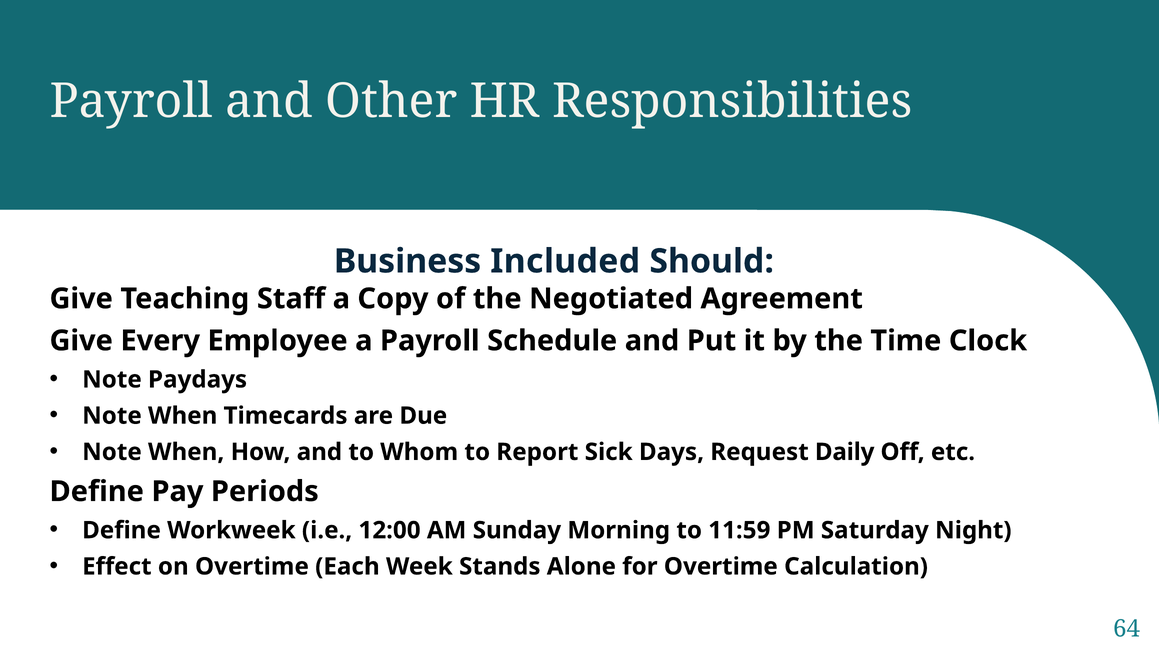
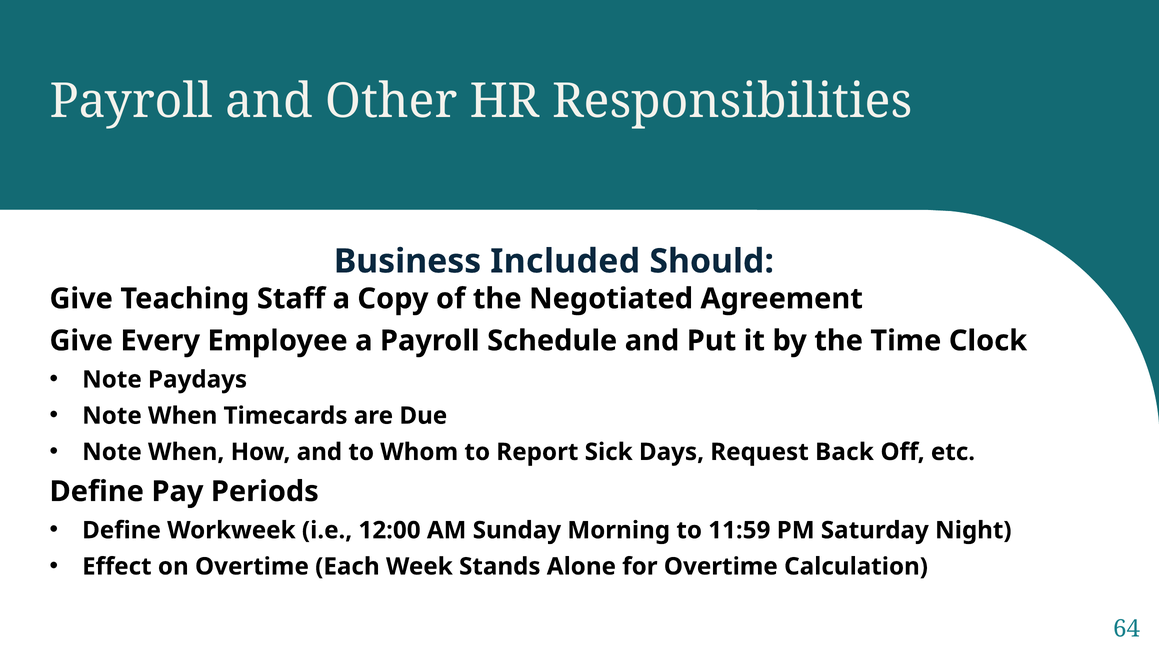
Daily: Daily -> Back
